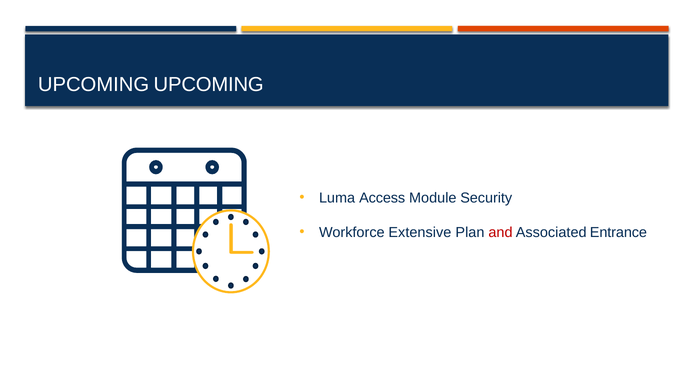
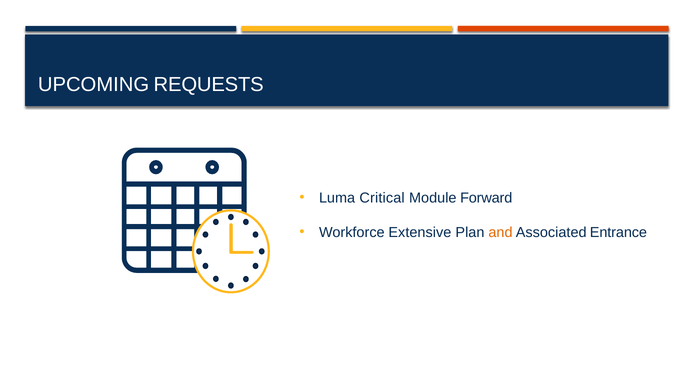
UPCOMING UPCOMING: UPCOMING -> REQUESTS
Access: Access -> Critical
Security: Security -> Forward
and colour: red -> orange
